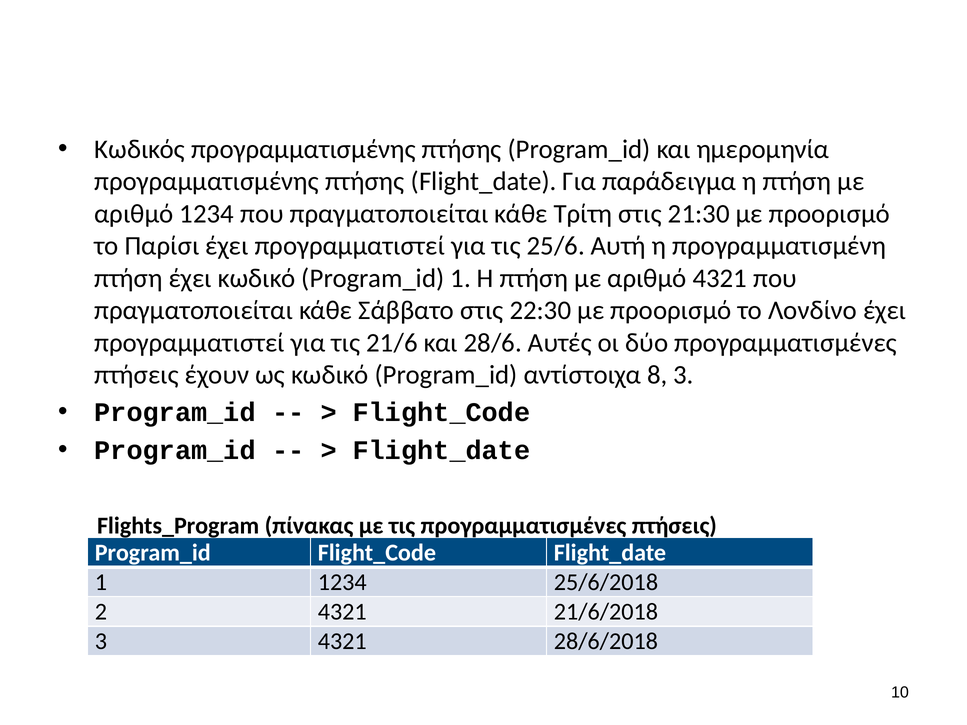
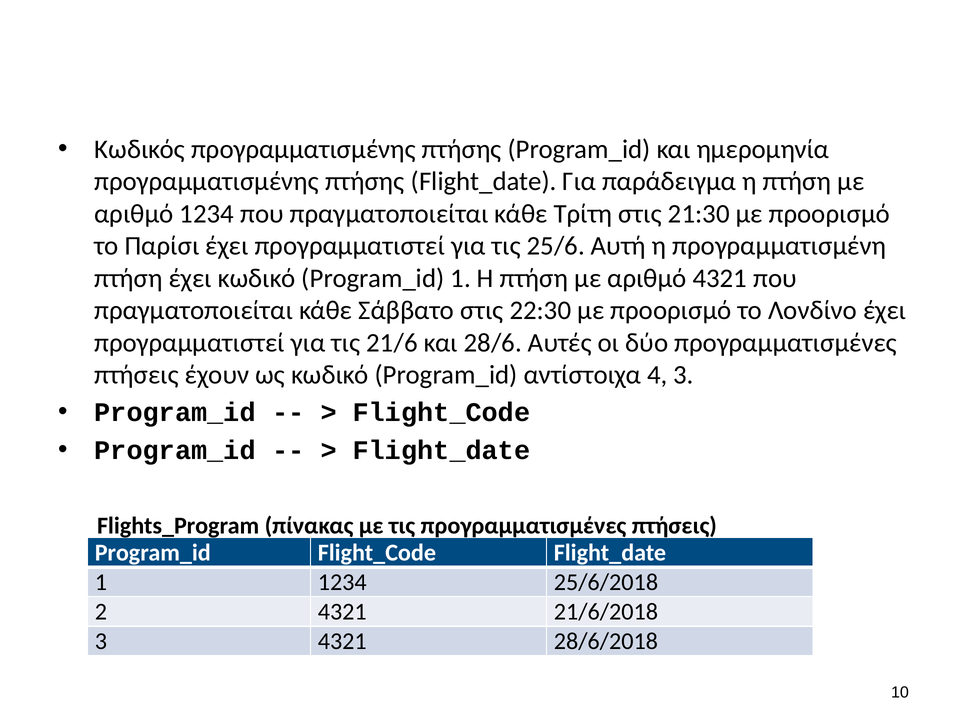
8: 8 -> 4
